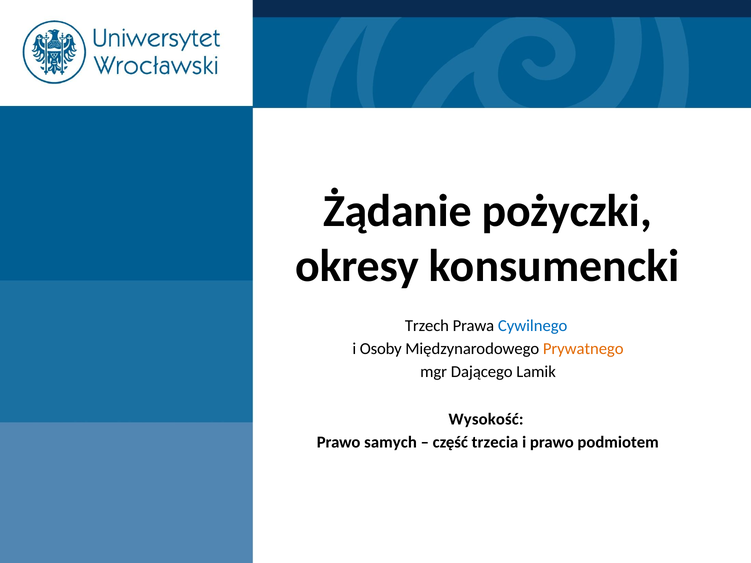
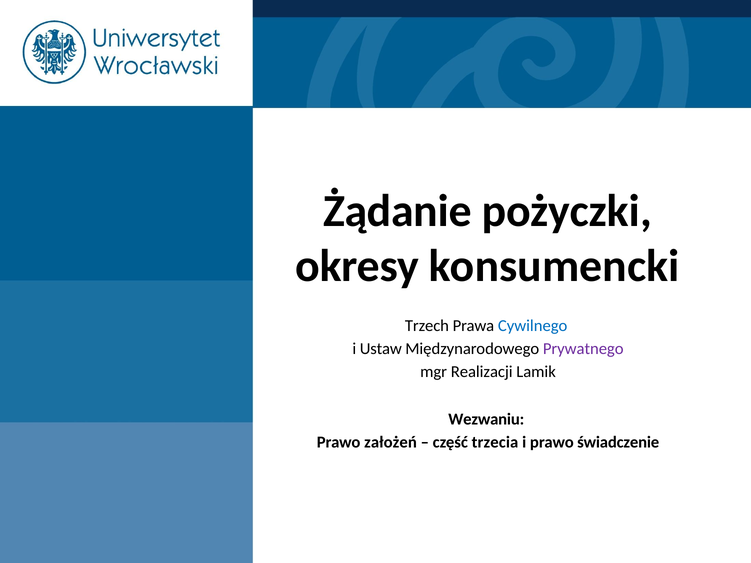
Osoby: Osoby -> Ustaw
Prywatnego colour: orange -> purple
Dającego: Dającego -> Realizacji
Wysokość: Wysokość -> Wezwaniu
samych: samych -> założeń
podmiotem: podmiotem -> świadczenie
